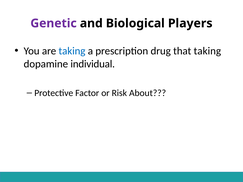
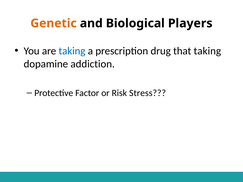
Genetic colour: purple -> orange
individual: individual -> addiction
About: About -> Stress
